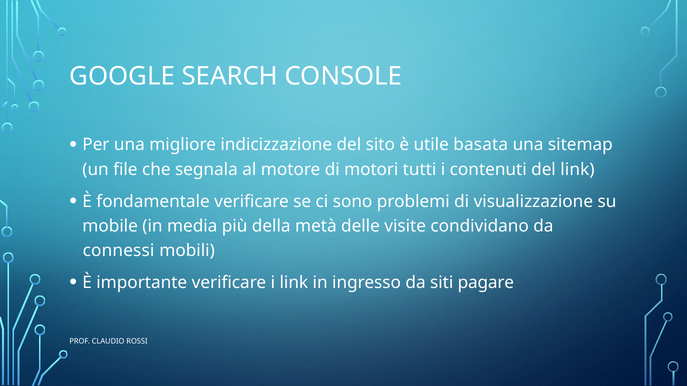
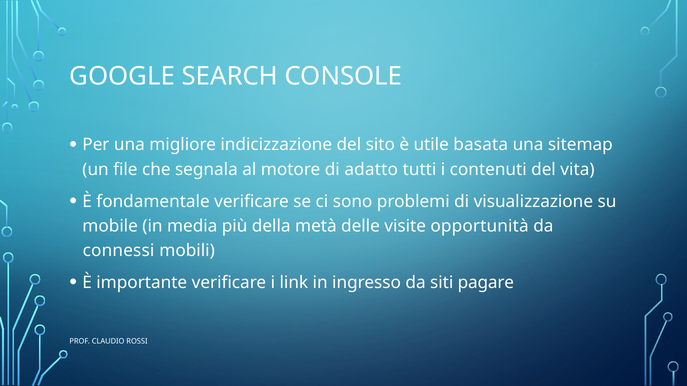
motori: motori -> adatto
del link: link -> vita
condividano: condividano -> opportunità
